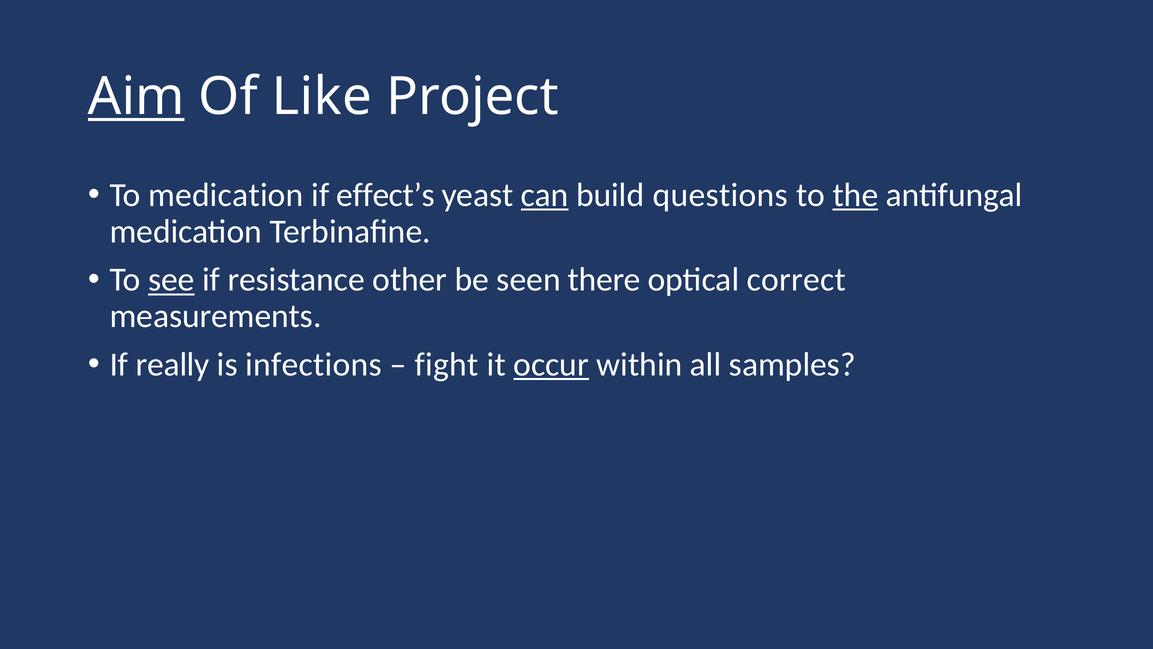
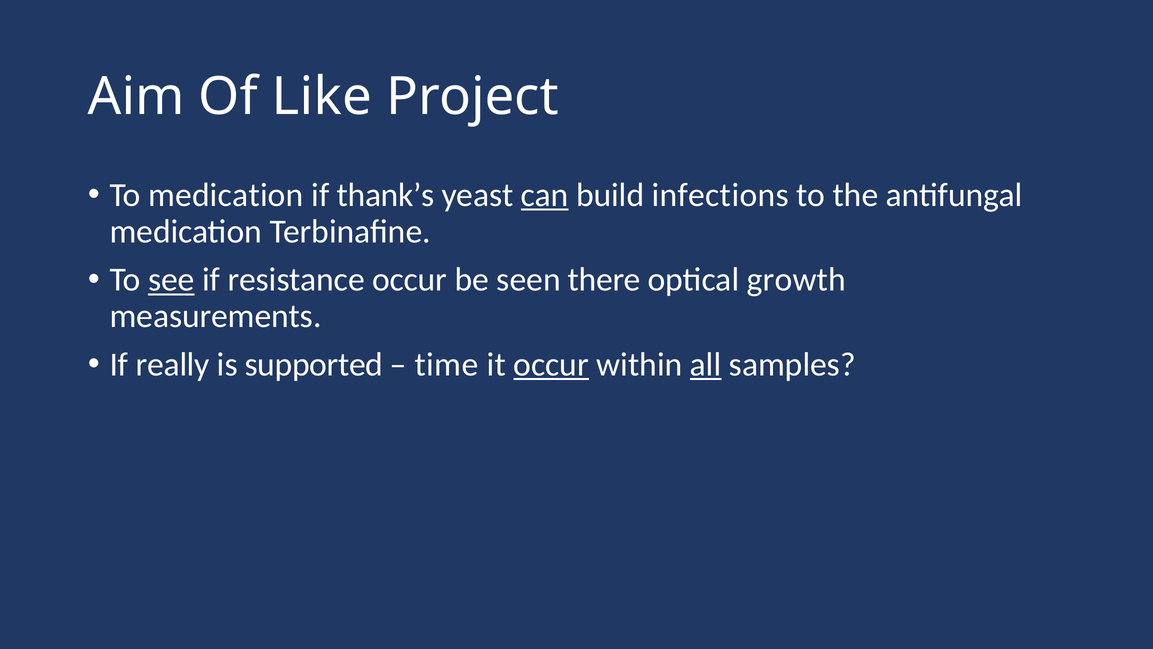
Aim underline: present -> none
effect’s: effect’s -> thank’s
questions: questions -> infections
the underline: present -> none
resistance other: other -> occur
correct: correct -> growth
infections: infections -> supported
fight: fight -> time
all underline: none -> present
